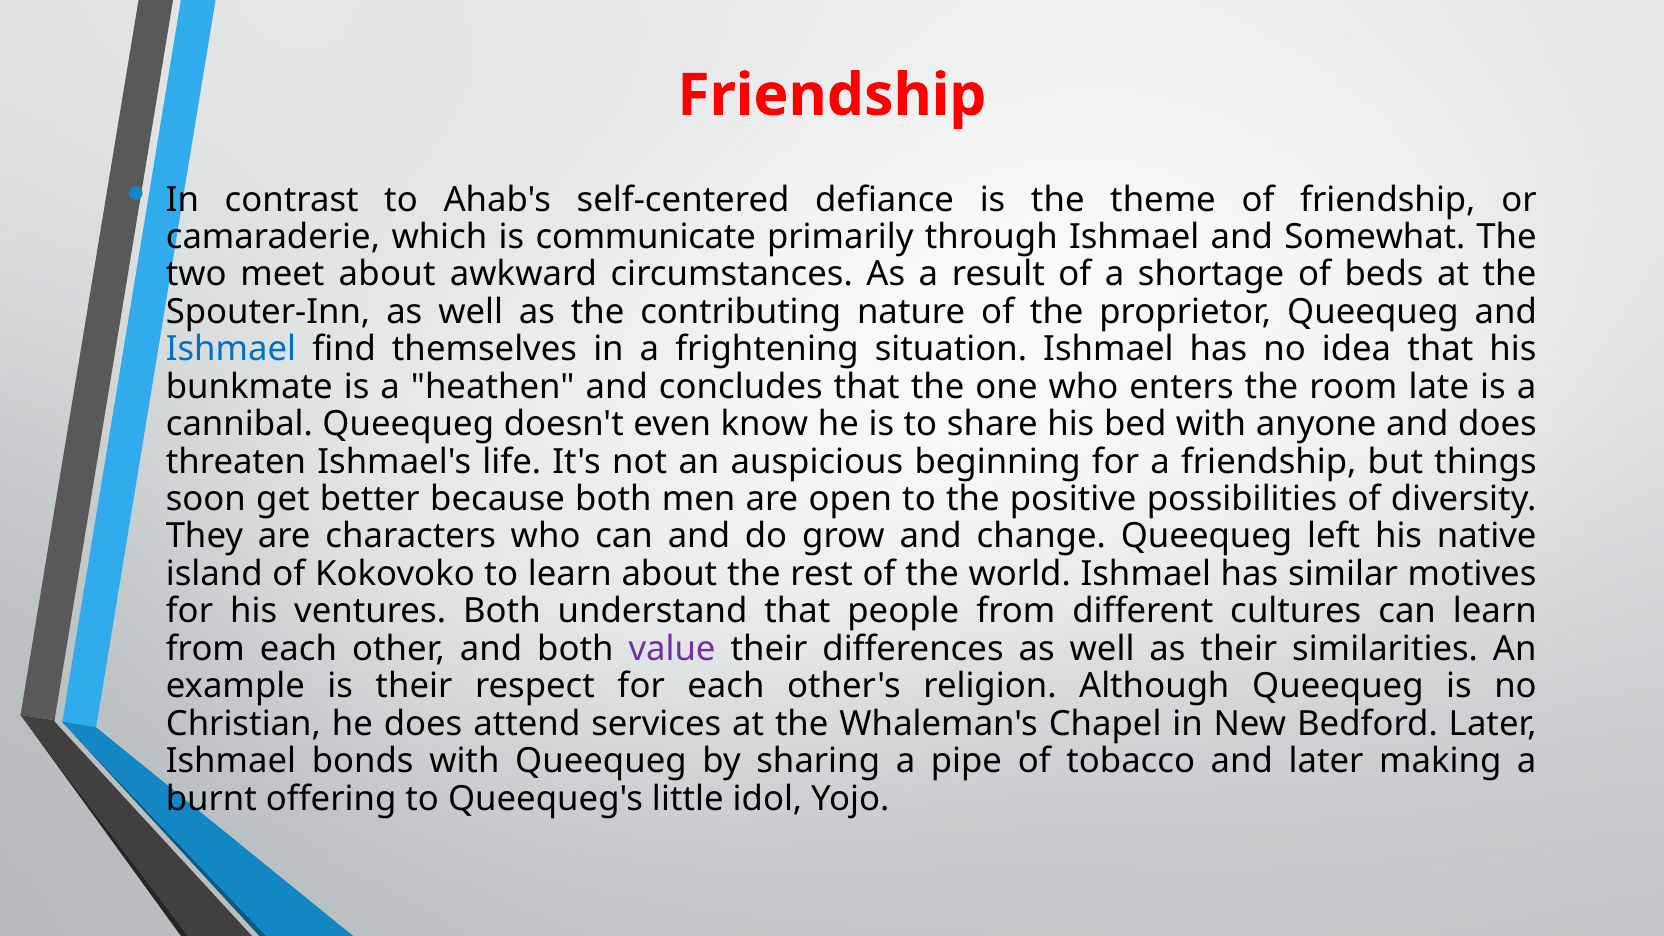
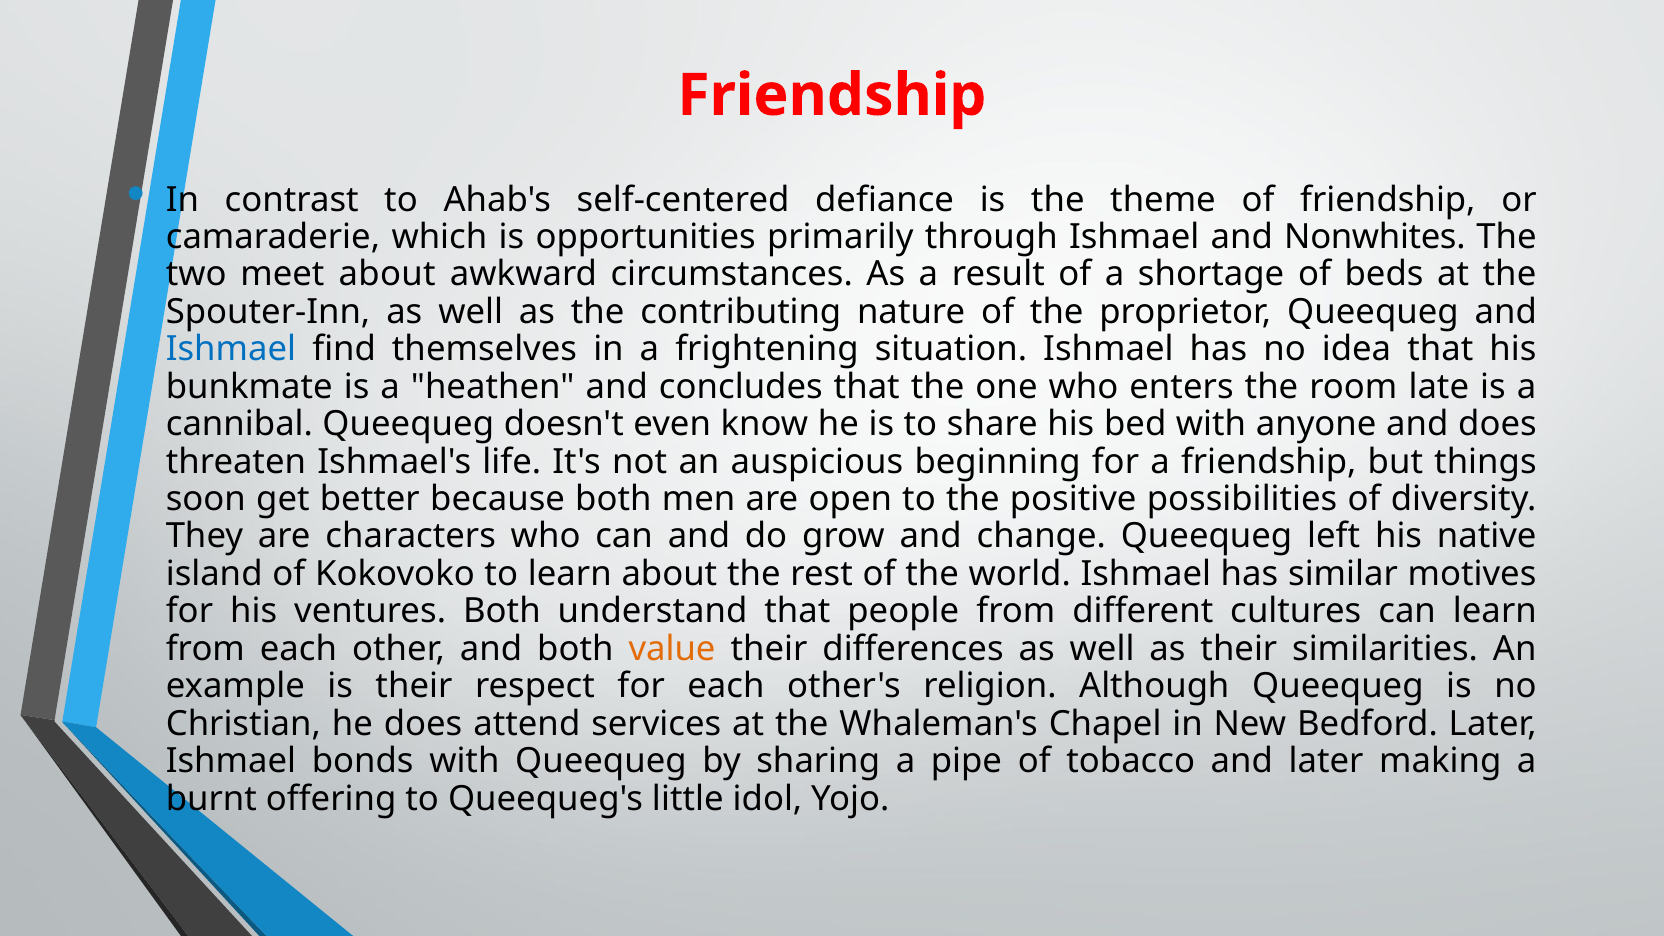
communicate: communicate -> opportunities
Somewhat: Somewhat -> Nonwhites
value colour: purple -> orange
